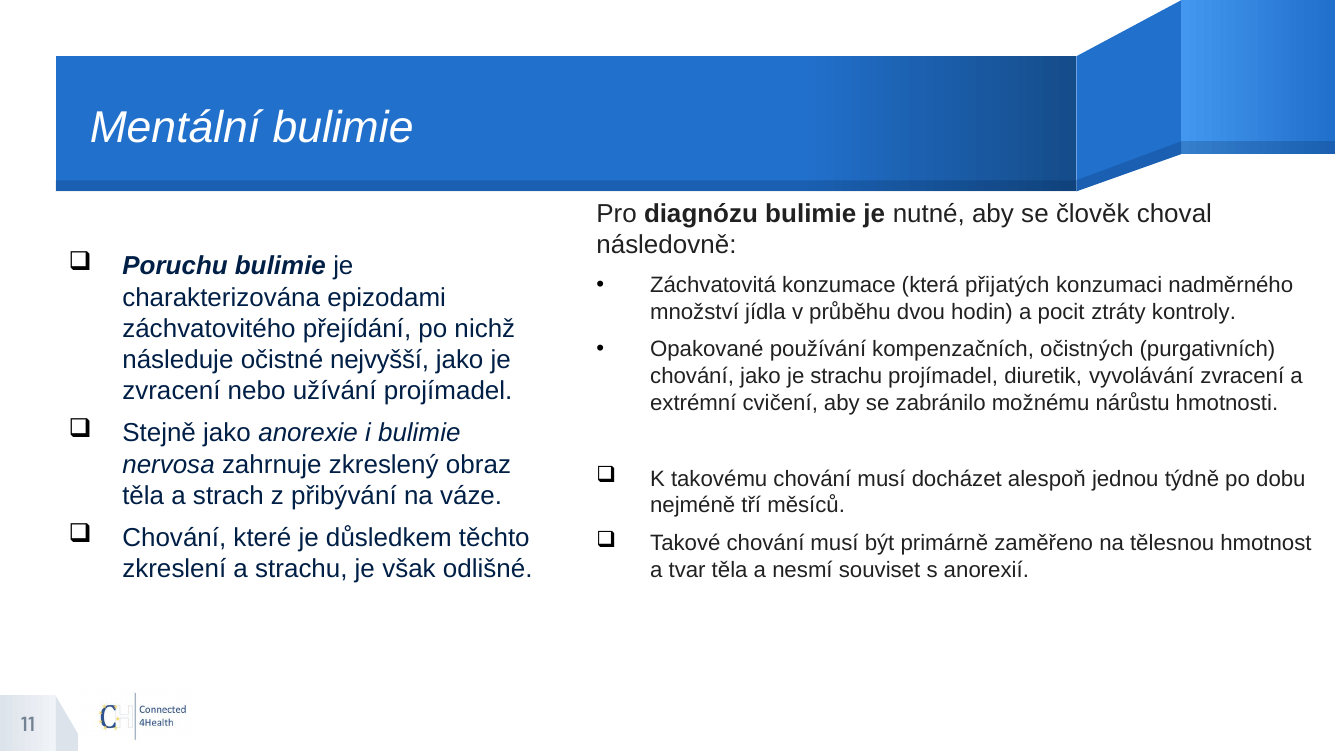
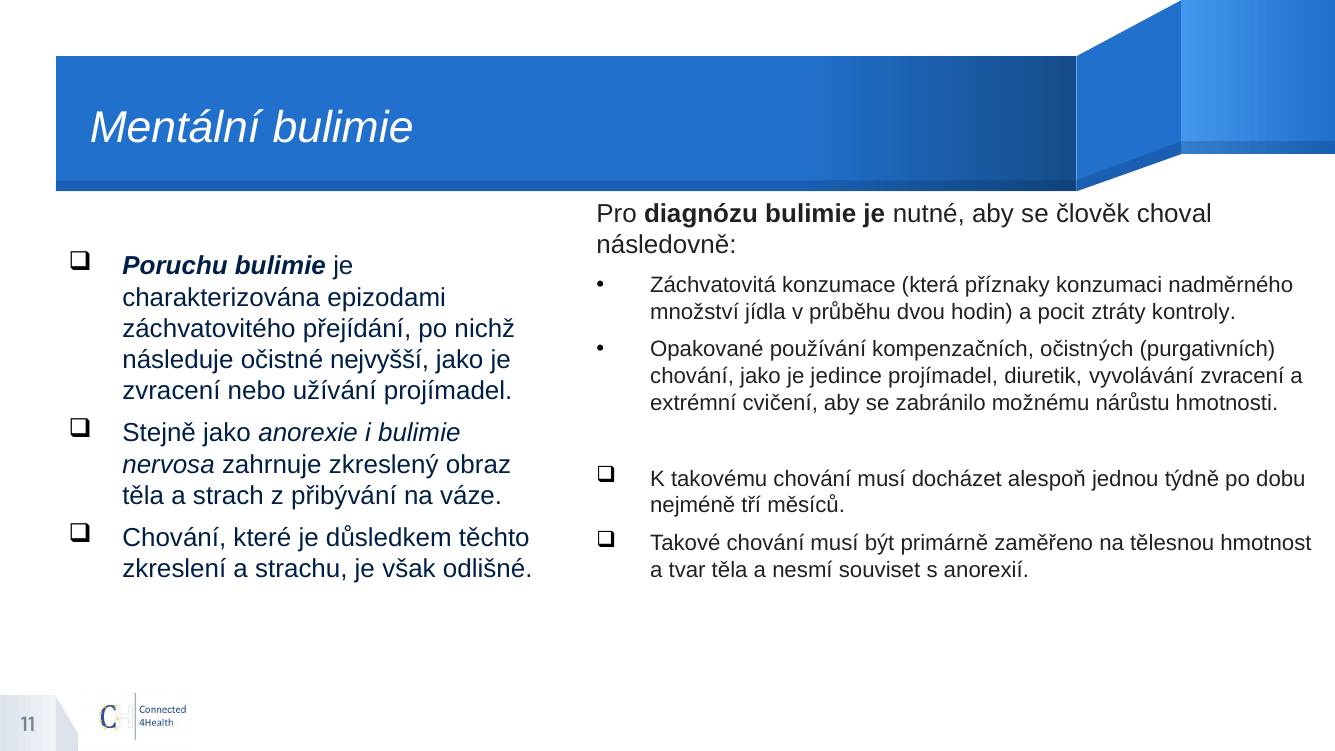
přijatých: přijatých -> příznaky
je strachu: strachu -> jedince
